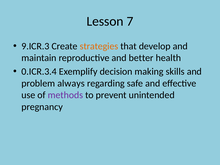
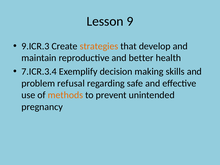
7: 7 -> 9
0.ICR.3.4: 0.ICR.3.4 -> 7.ICR.3.4
always: always -> refusal
methods colour: purple -> orange
